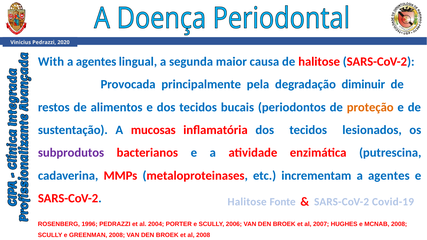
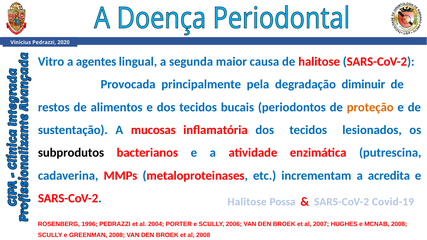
With: With -> Vitro
subprodutos colour: purple -> black
incrementam a agentes: agentes -> acredita
Fonte: Fonte -> Possa
